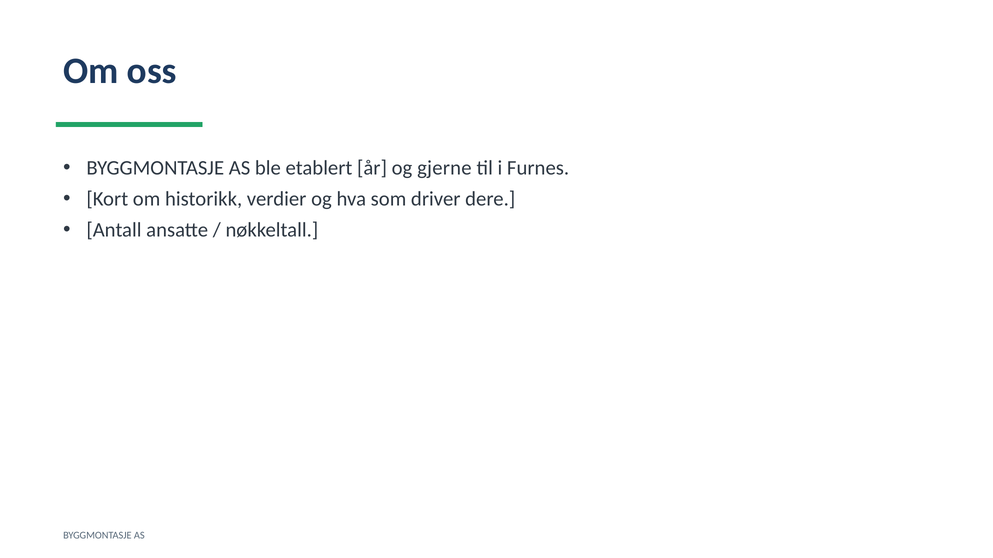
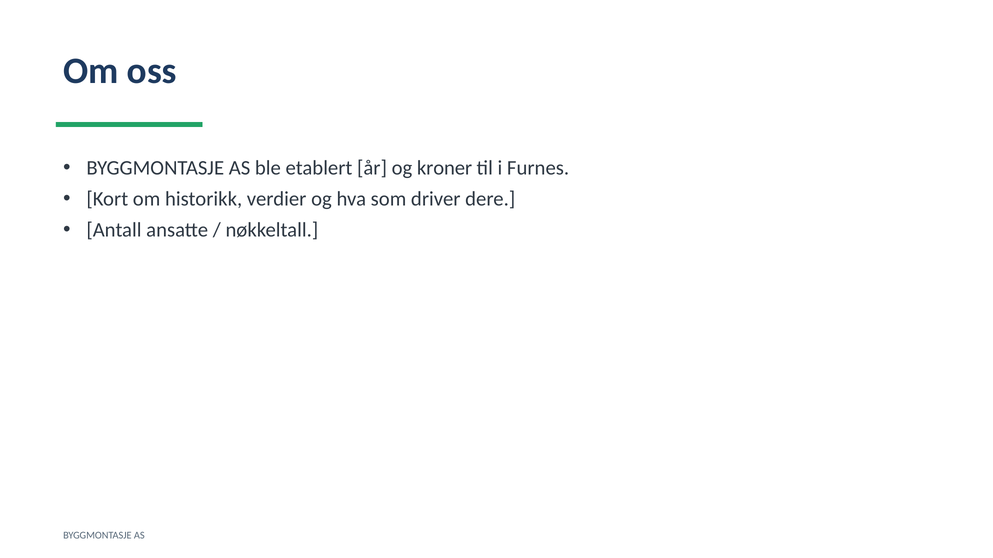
gjerne: gjerne -> kroner
